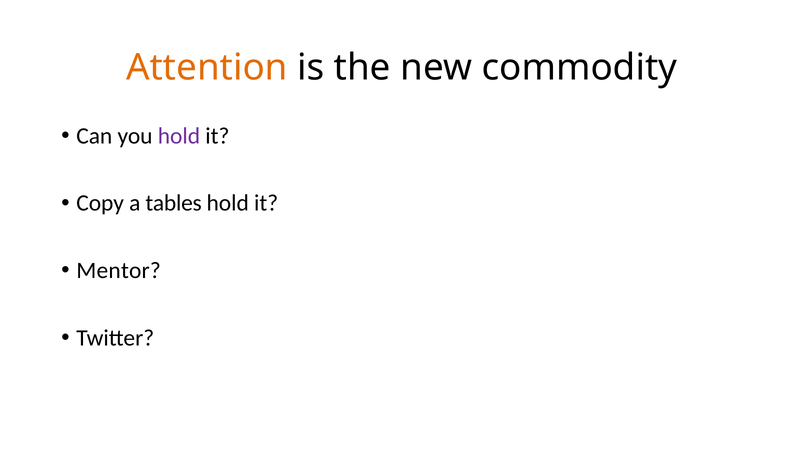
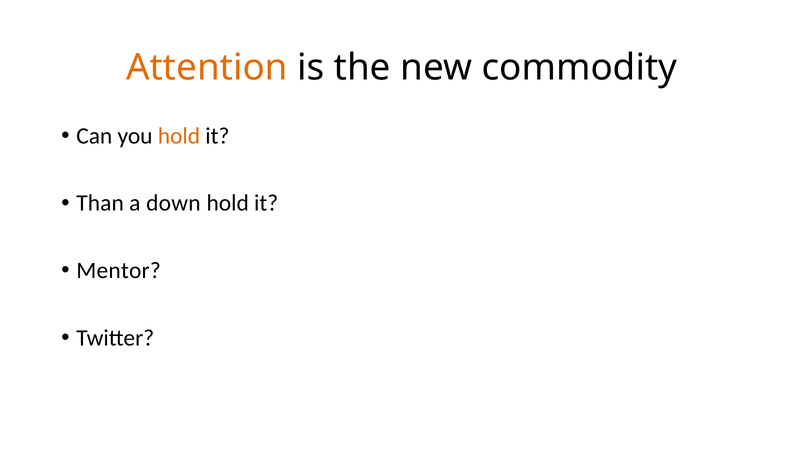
hold at (179, 136) colour: purple -> orange
Copy: Copy -> Than
tables: tables -> down
